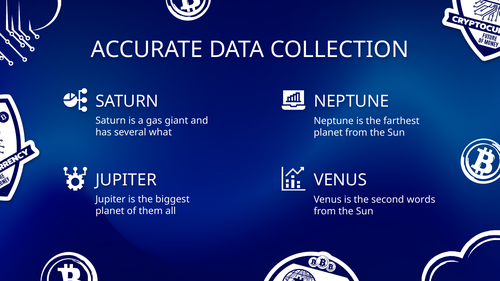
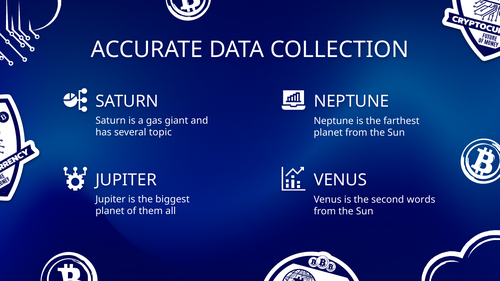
what: what -> topic
